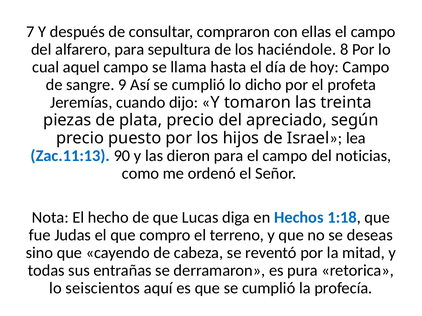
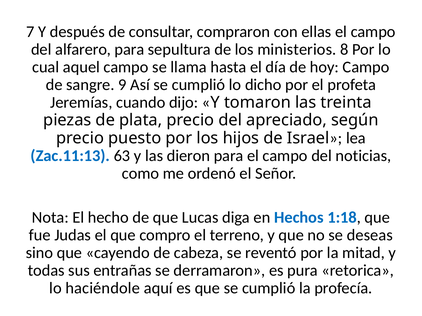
haciéndole: haciéndole -> ministerios
90: 90 -> 63
seiscientos: seiscientos -> haciéndole
